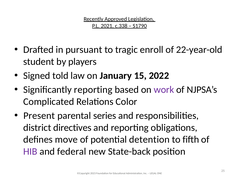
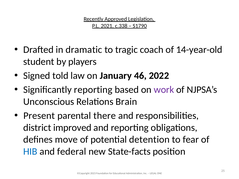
pursuant: pursuant -> dramatic
enroll: enroll -> coach
22-year-old: 22-year-old -> 14-year-old
15: 15 -> 46
Complicated: Complicated -> Unconscious
Color: Color -> Brain
series: series -> there
directives: directives -> improved
fifth: fifth -> fear
HIB colour: purple -> blue
State-back: State-back -> State-facts
